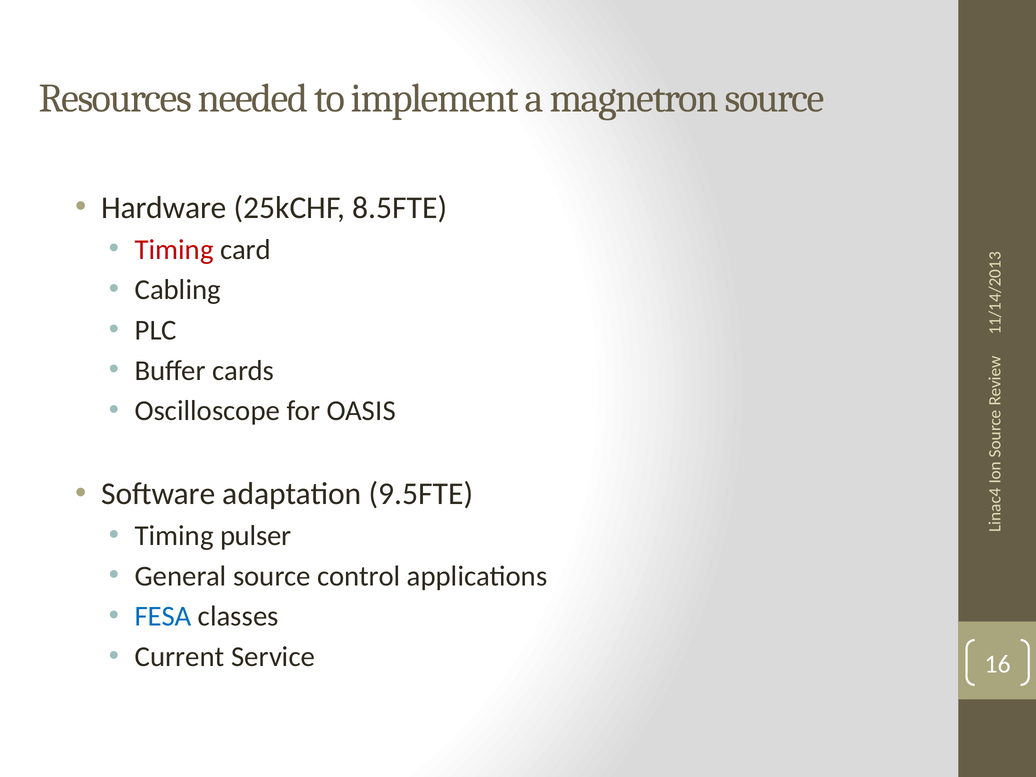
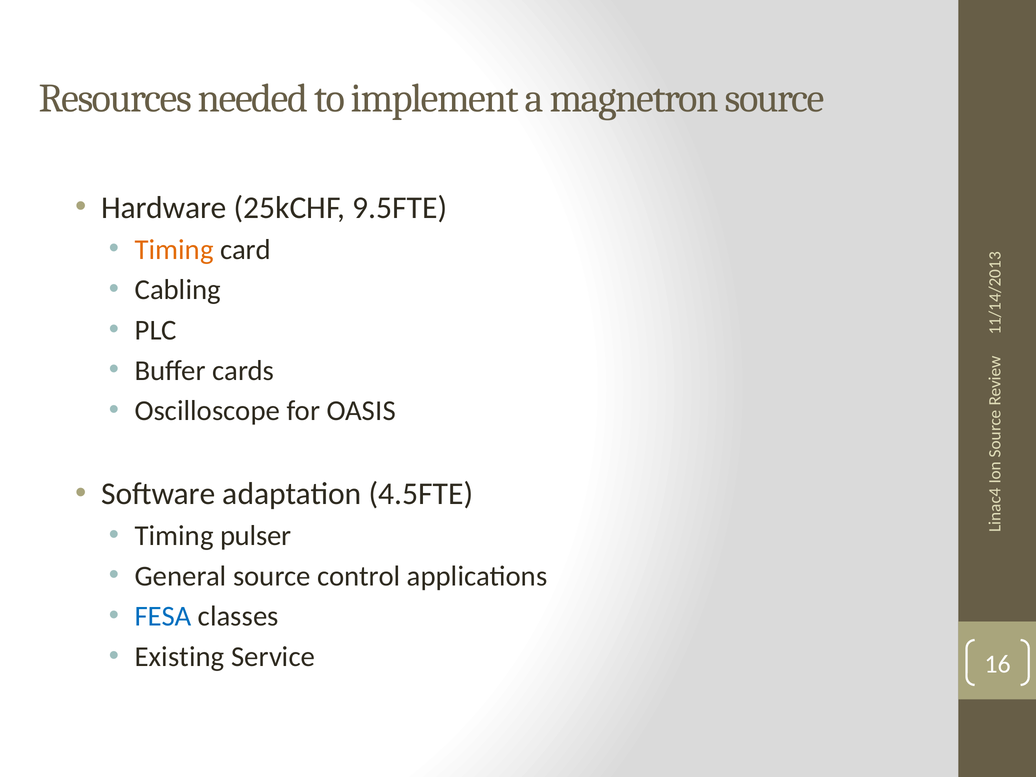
8.5FTE: 8.5FTE -> 9.5FTE
Timing at (174, 249) colour: red -> orange
9.5FTE: 9.5FTE -> 4.5FTE
Current: Current -> Existing
